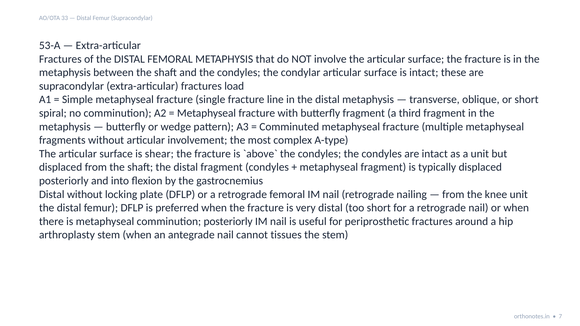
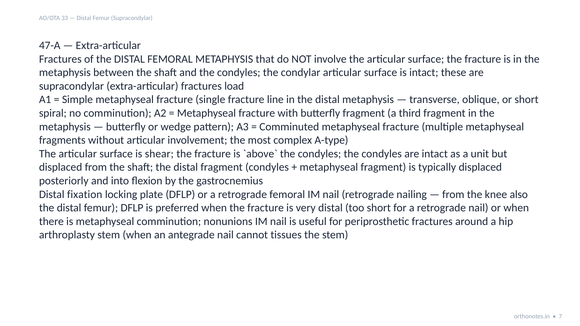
53-A: 53-A -> 47-A
Distal without: without -> fixation
knee unit: unit -> also
comminution posteriorly: posteriorly -> nonunions
